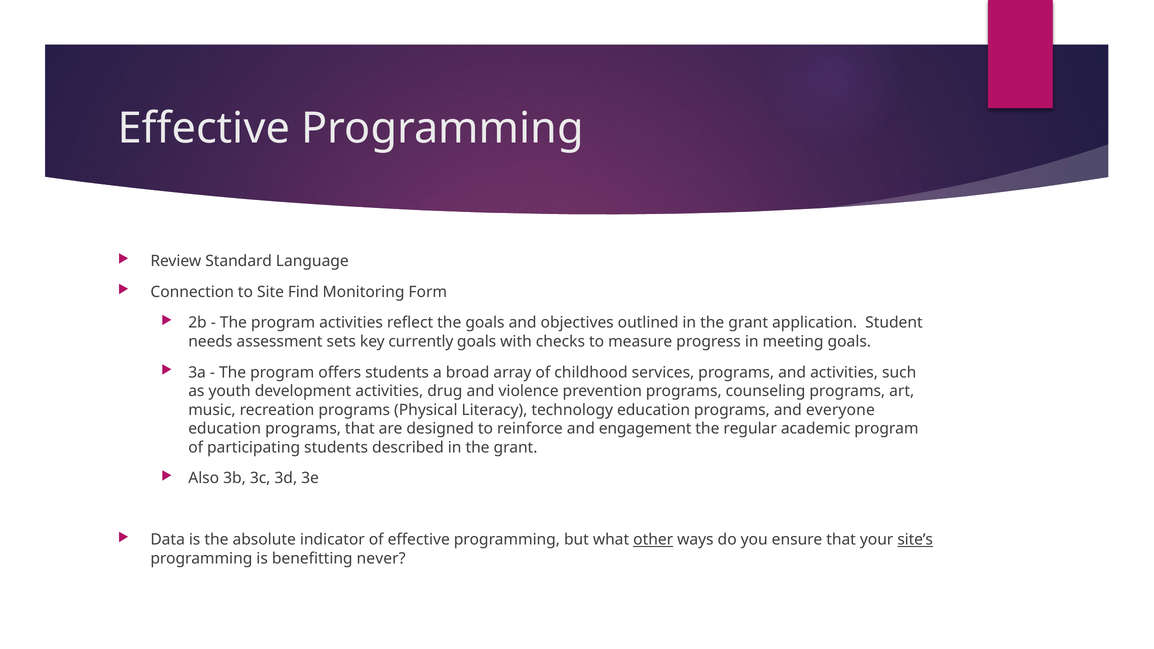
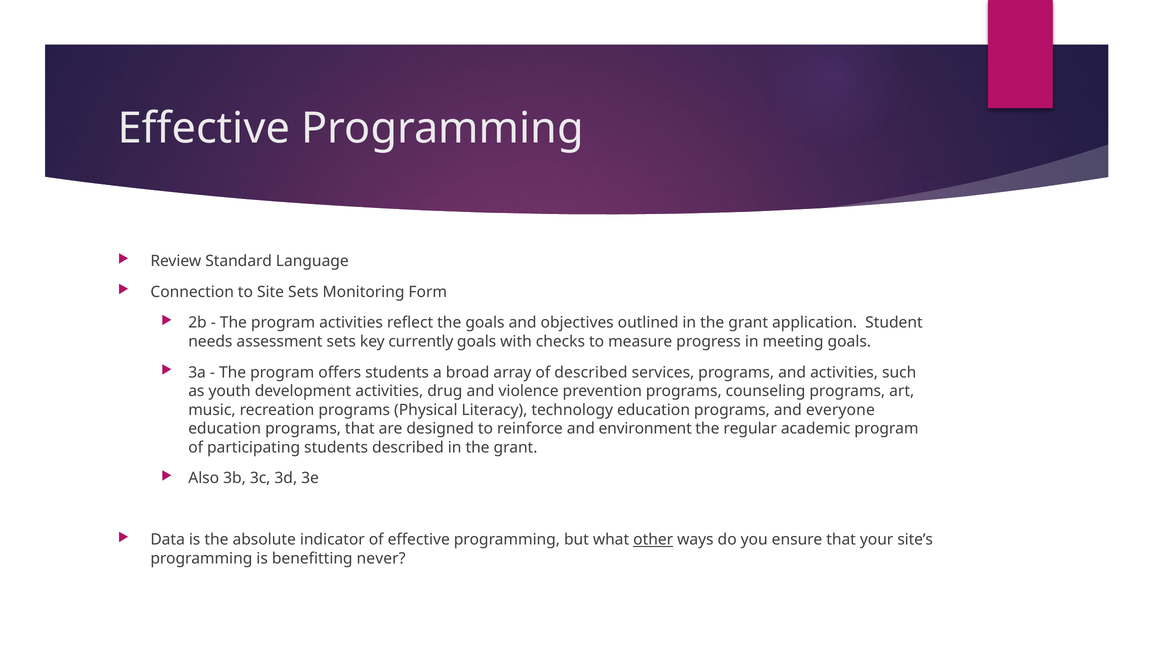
Site Find: Find -> Sets
of childhood: childhood -> described
engagement: engagement -> environment
site’s underline: present -> none
